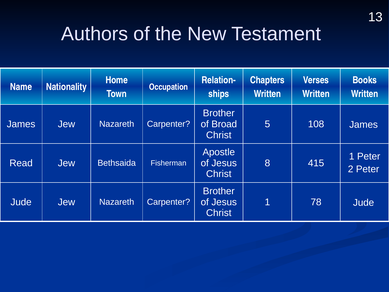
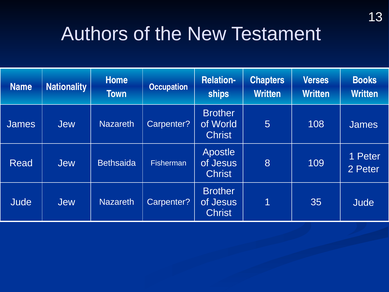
Broad: Broad -> World
415: 415 -> 109
78: 78 -> 35
